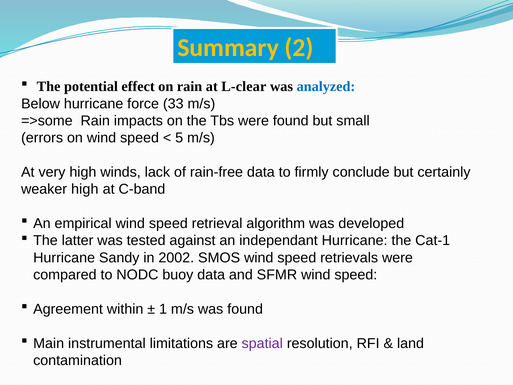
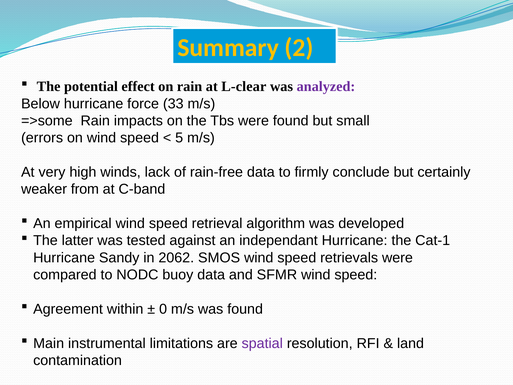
analyzed colour: blue -> purple
weaker high: high -> from
2002: 2002 -> 2062
1: 1 -> 0
